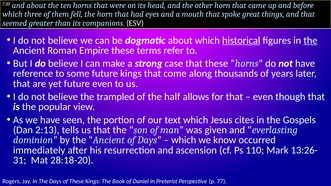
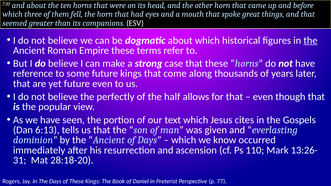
historical underline: present -> none
trampled: trampled -> perfectly
2:13: 2:13 -> 6:13
